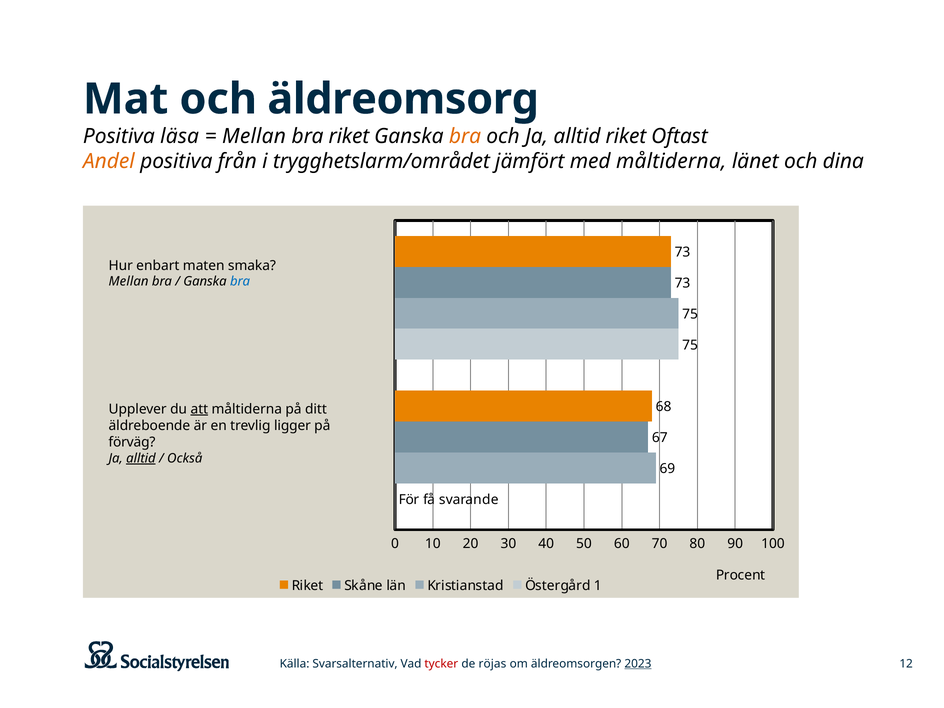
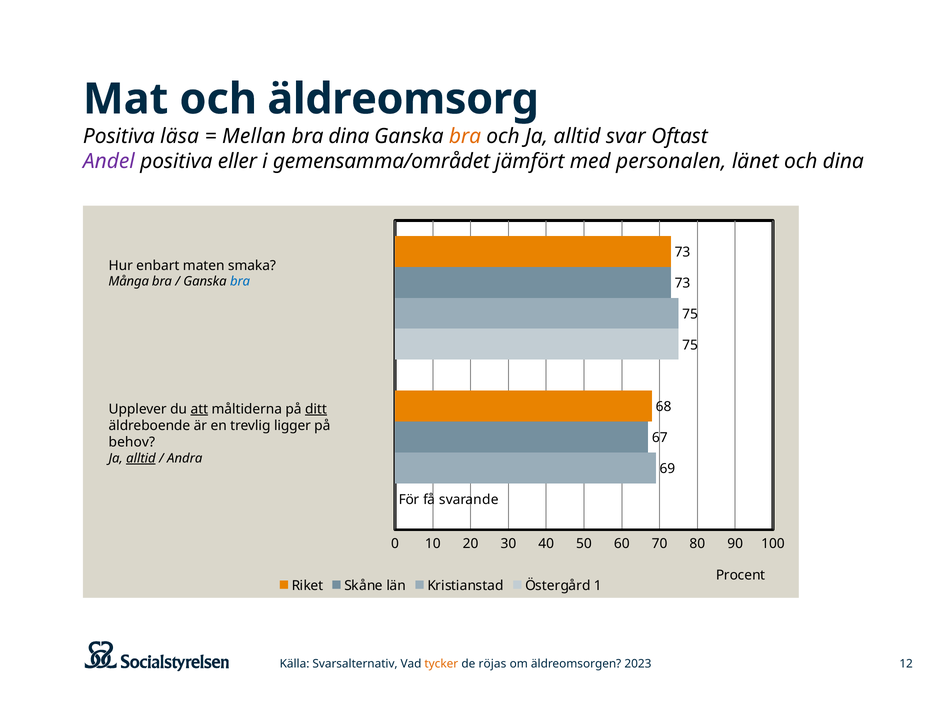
bra riket: riket -> dina
alltid riket: riket -> svar
Andel colour: orange -> purple
från: från -> eller
trygghetslarm/området: trygghetslarm/området -> gemensamma/området
med måltiderna: måltiderna -> personalen
Mellan at (129, 282): Mellan -> Många
ditt underline: none -> present
förväg: förväg -> behov
Också: Också -> Andra
tycker colour: red -> orange
2023 underline: present -> none
